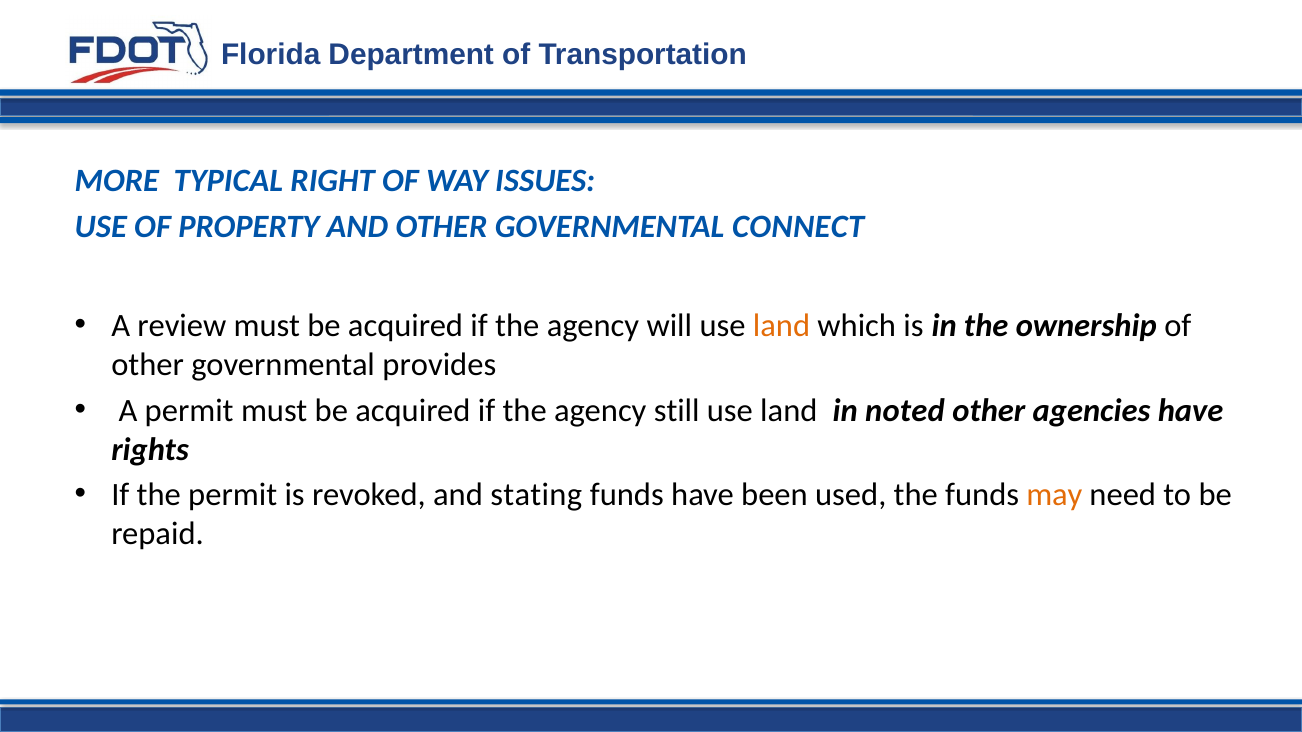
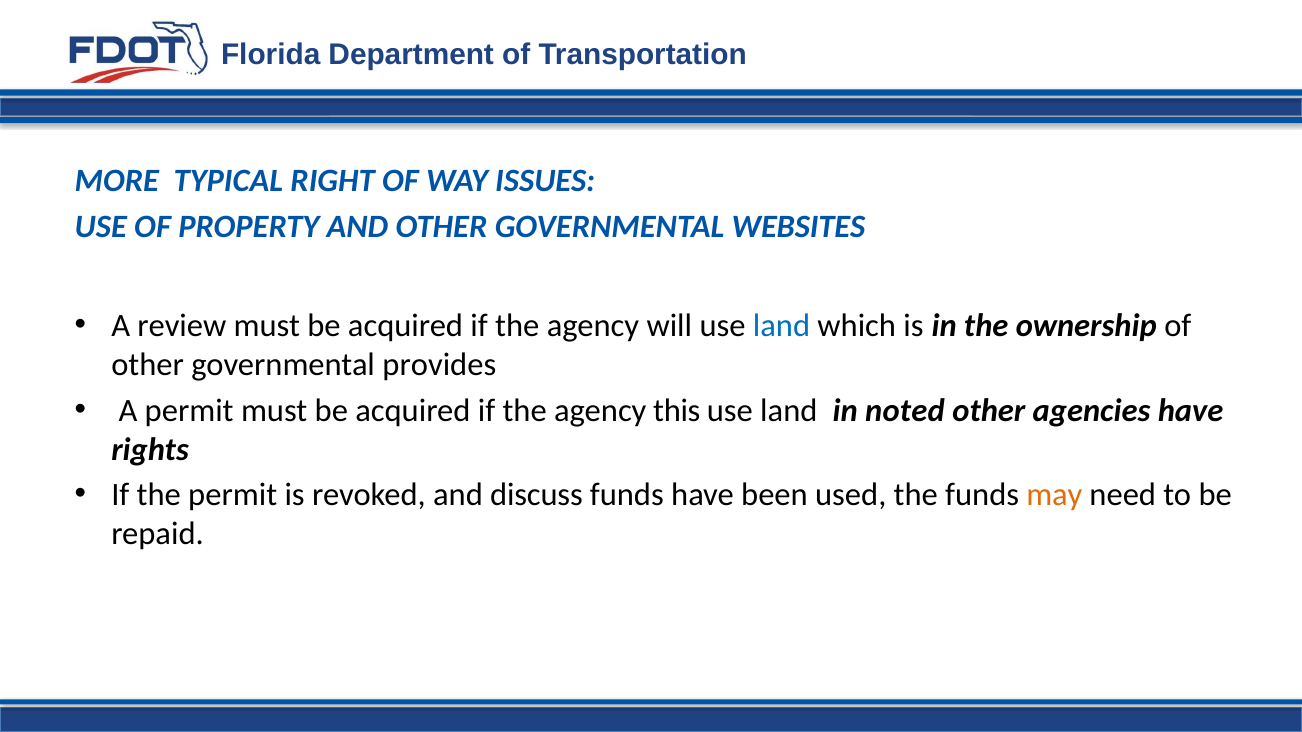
CONNECT: CONNECT -> WEBSITES
land at (782, 326) colour: orange -> blue
still: still -> this
stating: stating -> discuss
